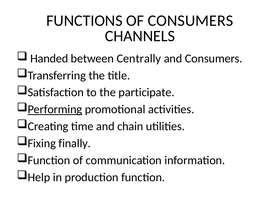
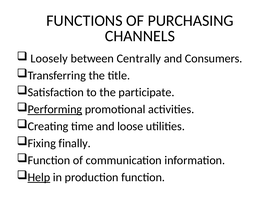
OF CONSUMERS: CONSUMERS -> PURCHASING
Handed: Handed -> Loosely
chain: chain -> loose
Help underline: none -> present
